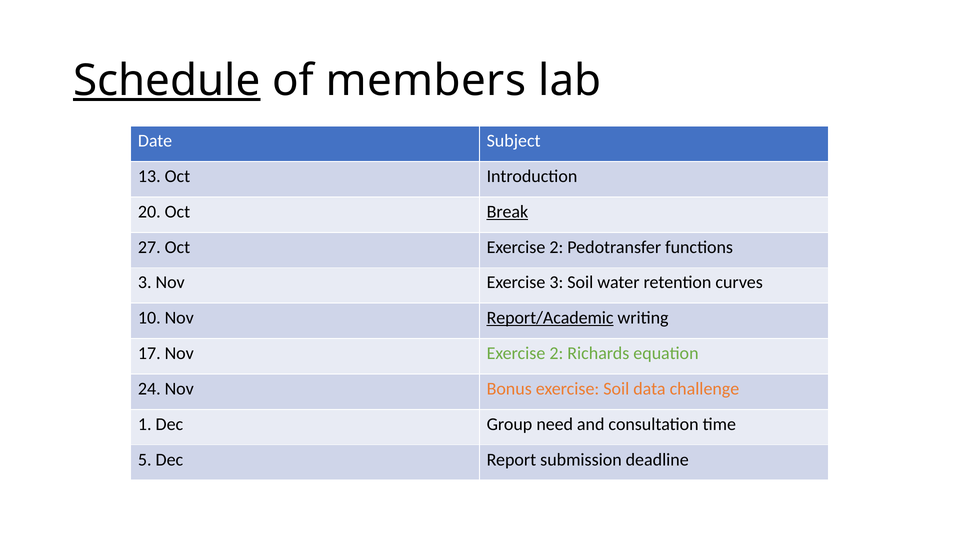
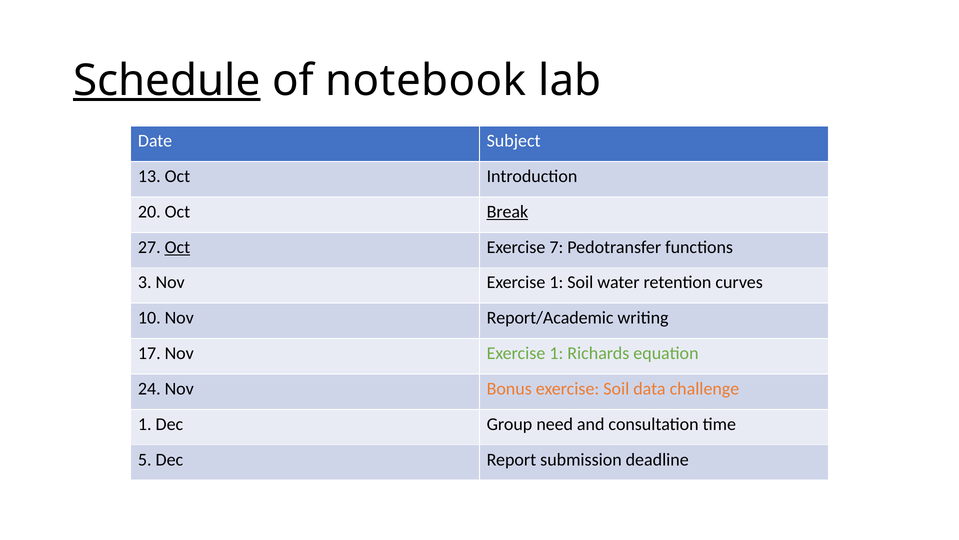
members: members -> notebook
Oct at (177, 247) underline: none -> present
2 at (556, 247): 2 -> 7
3 Nov Exercise 3: 3 -> 1
Report/Academic underline: present -> none
17 Nov Exercise 2: 2 -> 1
